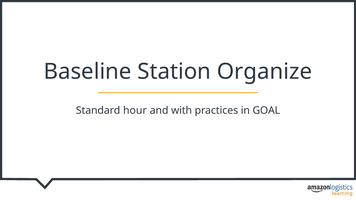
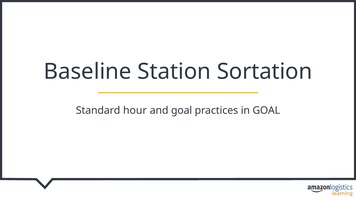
Organize: Organize -> Sortation
and with: with -> goal
